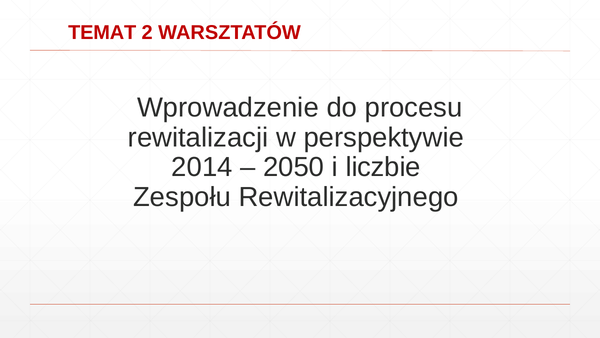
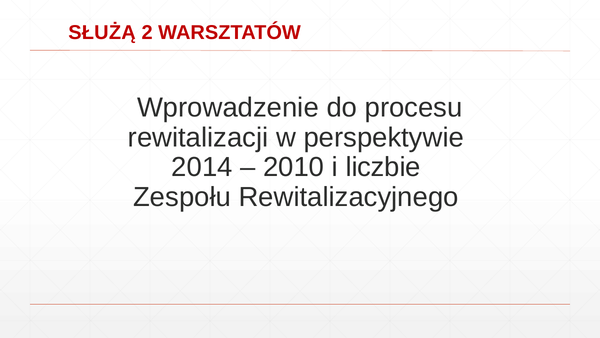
TEMAT: TEMAT -> SŁUŻĄ
2050: 2050 -> 2010
